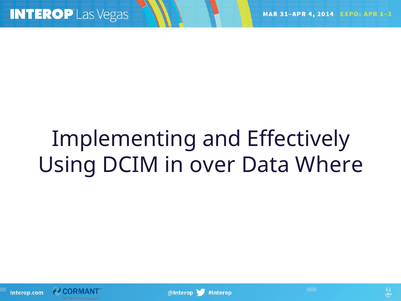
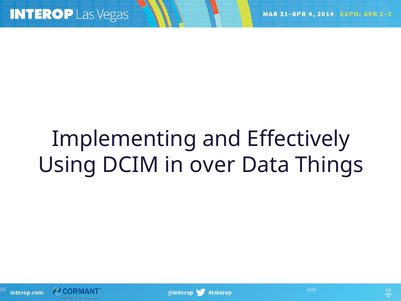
Where: Where -> Things
